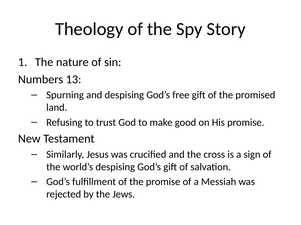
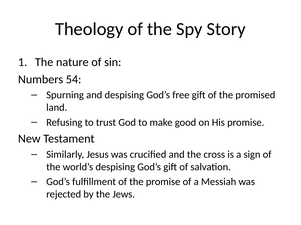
13: 13 -> 54
